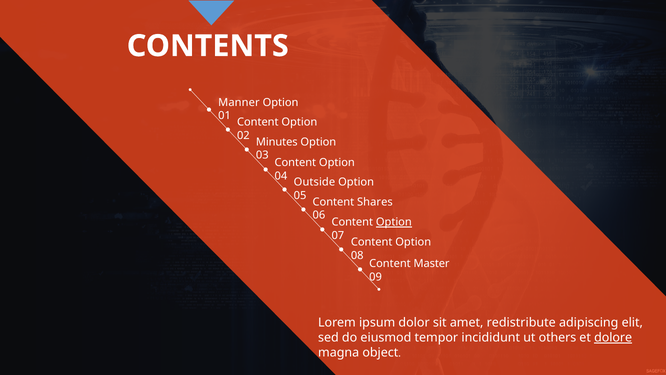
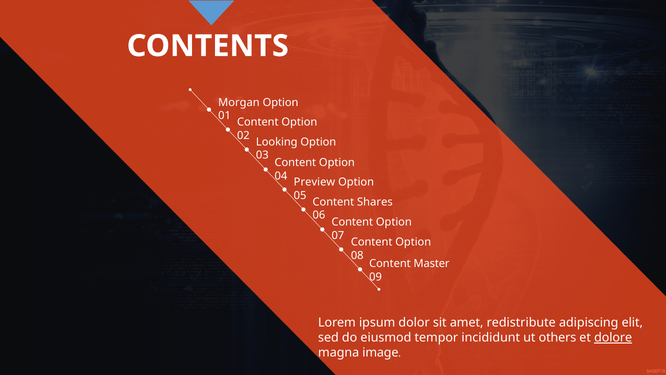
Manner: Manner -> Morgan
Minutes: Minutes -> Looking
Outside: Outside -> Preview
Option at (394, 222) underline: present -> none
object: object -> image
